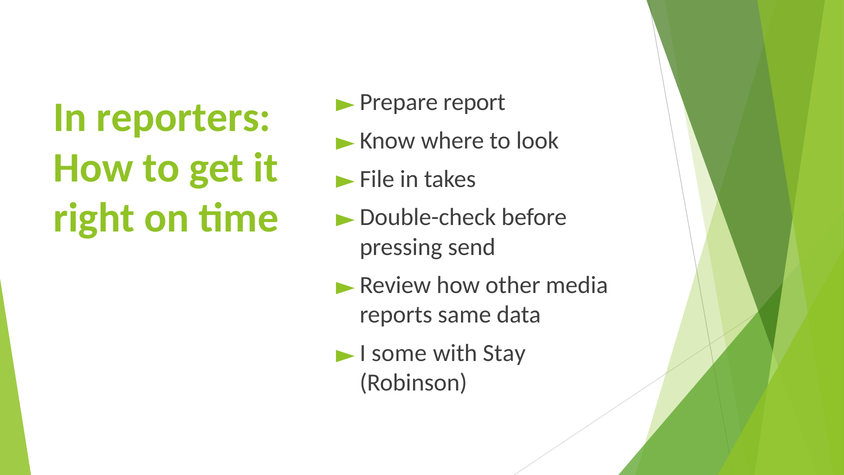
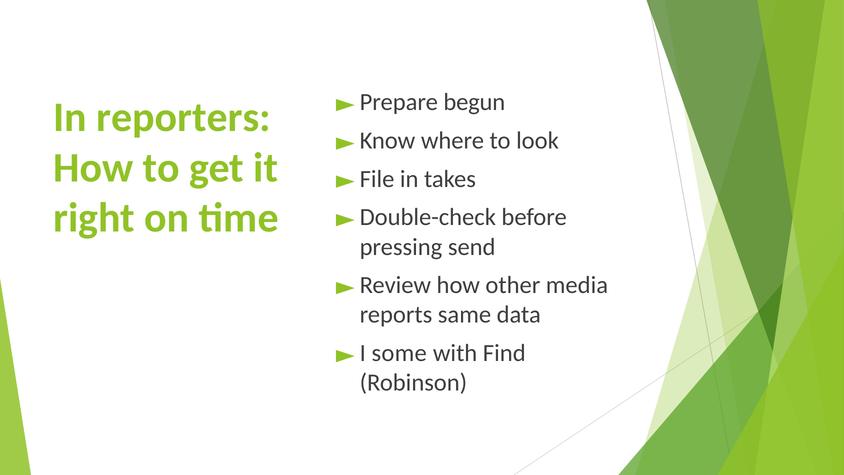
report: report -> begun
Stay: Stay -> Find
